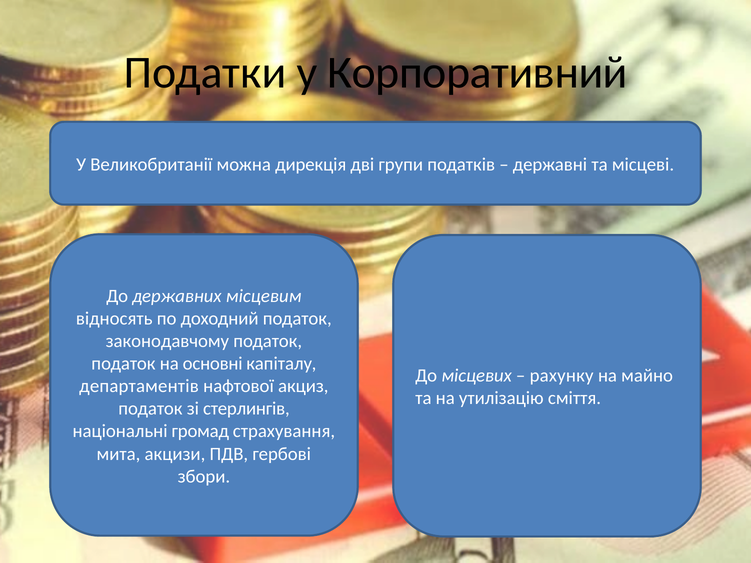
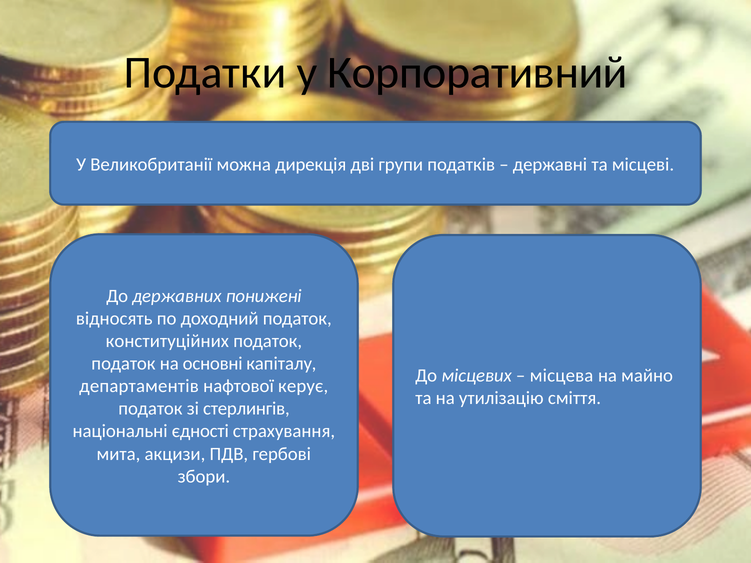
місцевим: місцевим -> понижені
законодавчому: законодавчому -> конституційних
рахунку: рахунку -> місцева
акциз: акциз -> керує
громад: громад -> єдності
